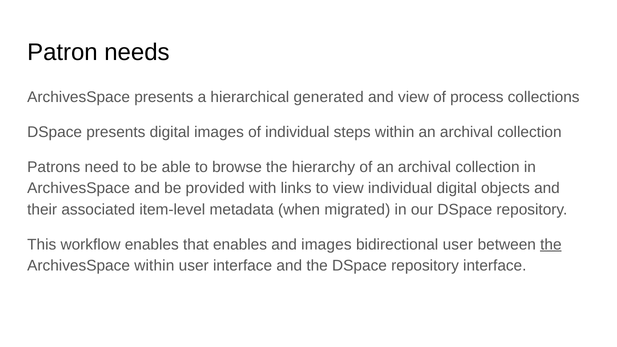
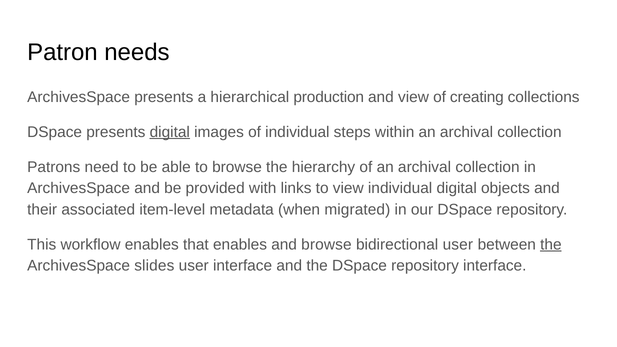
generated: generated -> production
process: process -> creating
digital at (170, 132) underline: none -> present
and images: images -> browse
ArchivesSpace within: within -> slides
